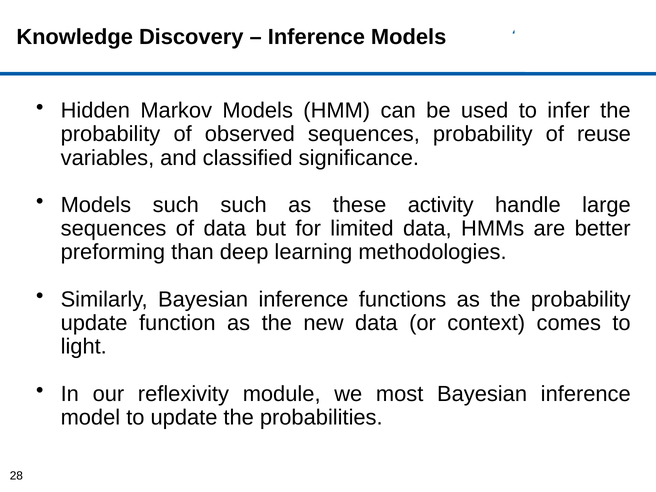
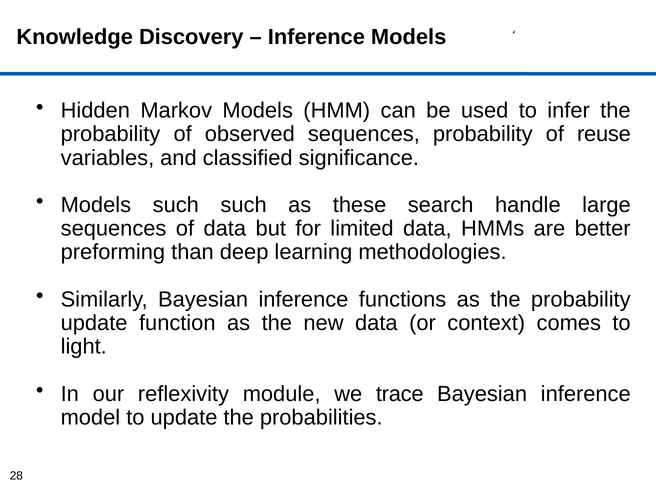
activity: activity -> search
most: most -> trace
